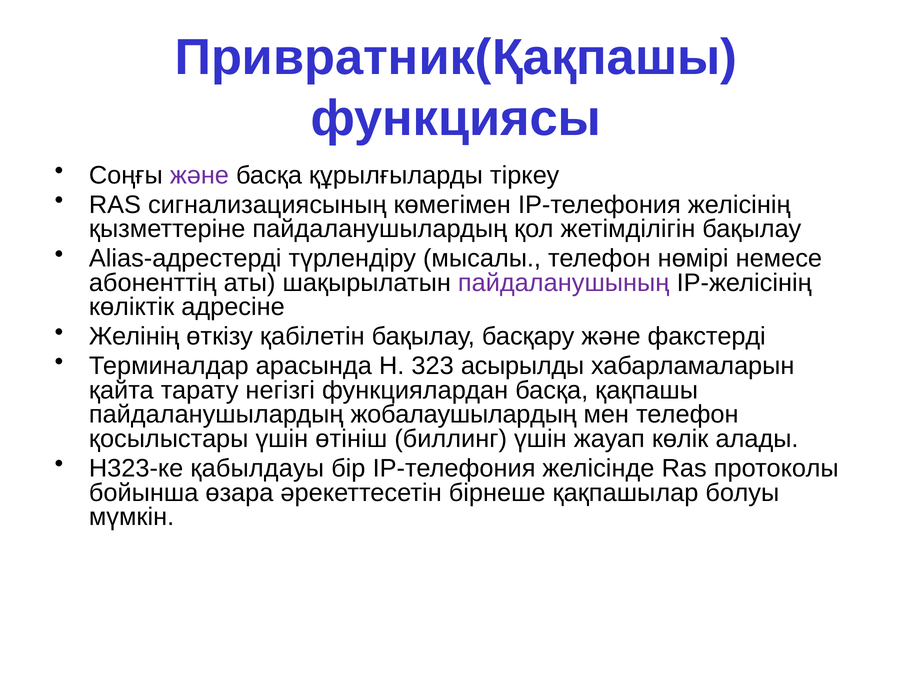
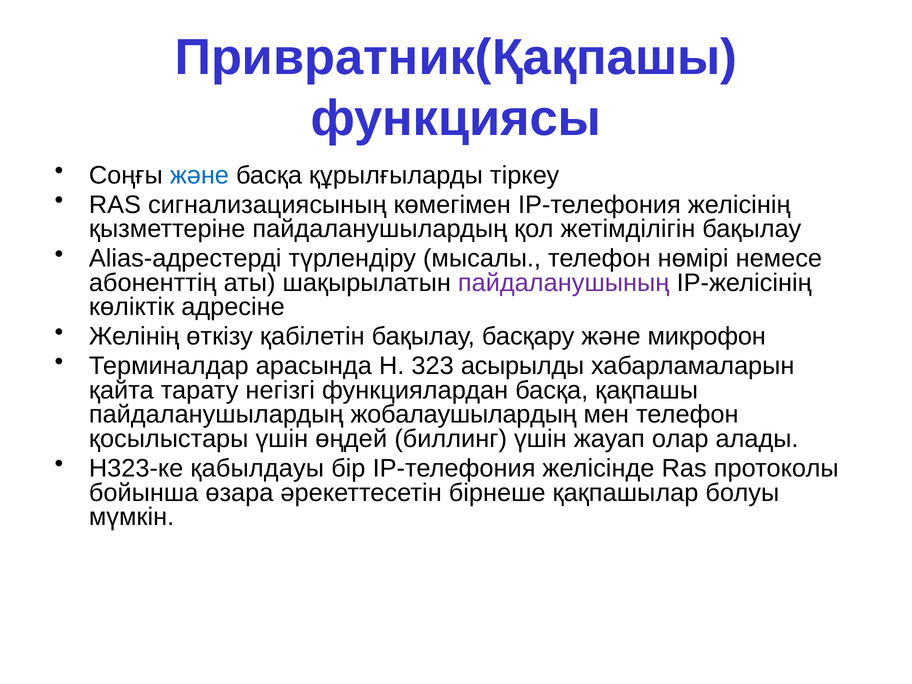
және at (199, 175) colour: purple -> blue
факстерді: факстерді -> микрофон
өтініш: өтініш -> өңдей
көлік: көлік -> олар
